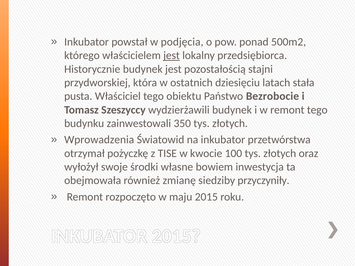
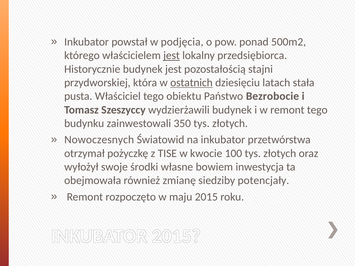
ostatnich underline: none -> present
Wprowadzenia: Wprowadzenia -> Nowoczesnych
przyczyniły: przyczyniły -> potencjały
